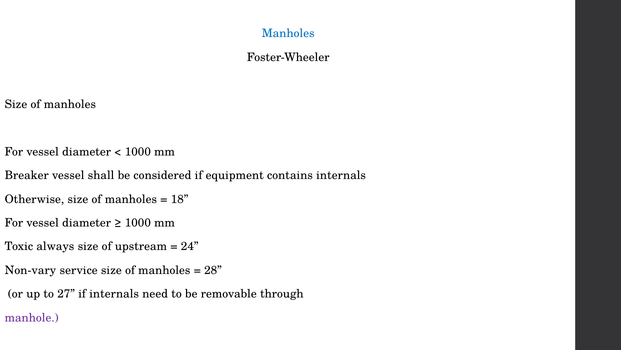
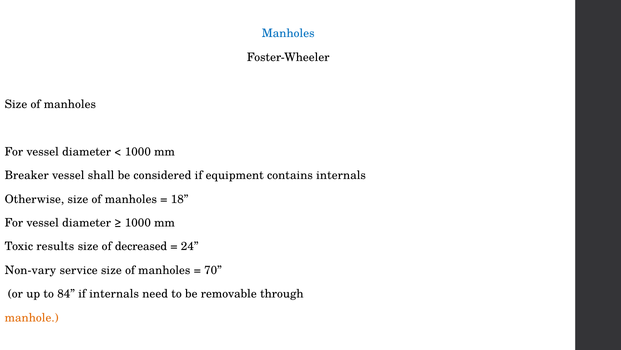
always: always -> results
upstream: upstream -> decreased
28: 28 -> 70
27: 27 -> 84
manhole colour: purple -> orange
